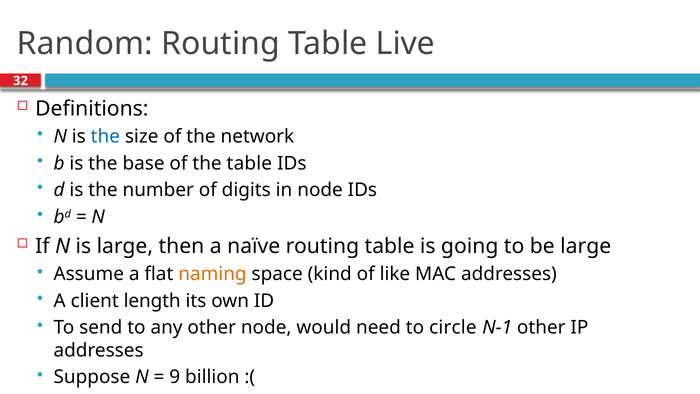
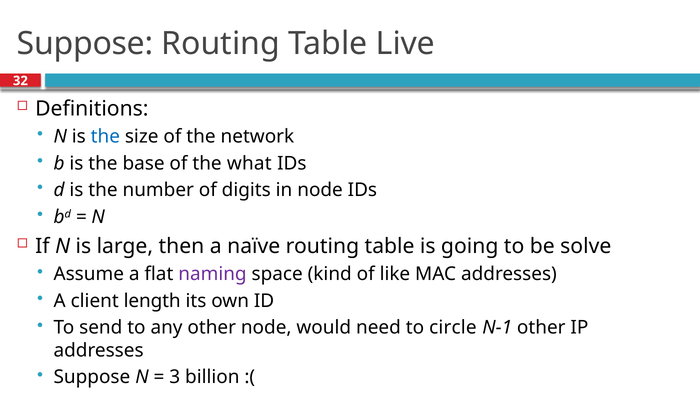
Random at (85, 44): Random -> Suppose
the table: table -> what
be large: large -> solve
naming colour: orange -> purple
9: 9 -> 3
